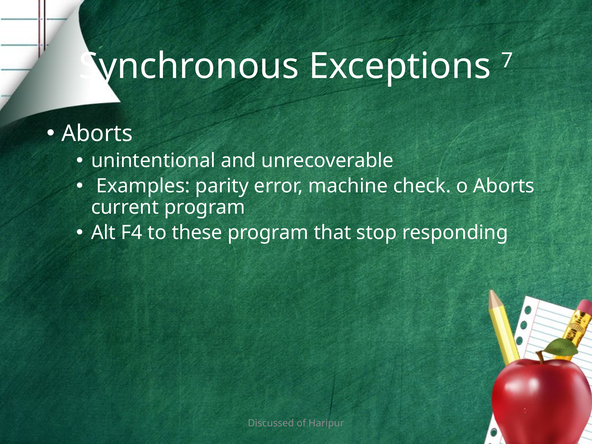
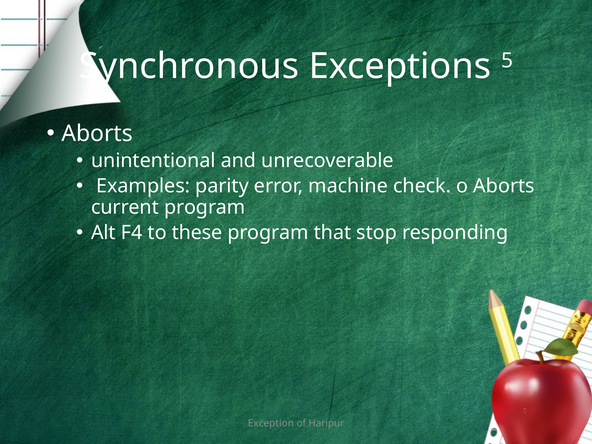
7: 7 -> 5
Discussed: Discussed -> Exception
